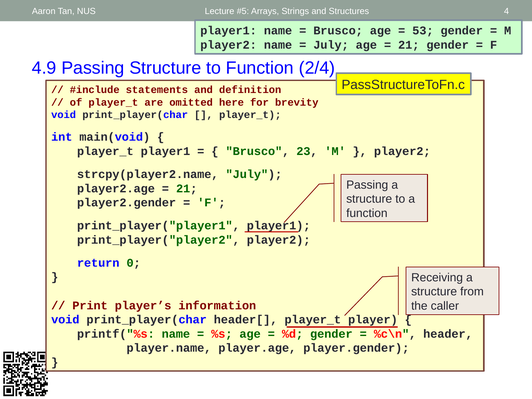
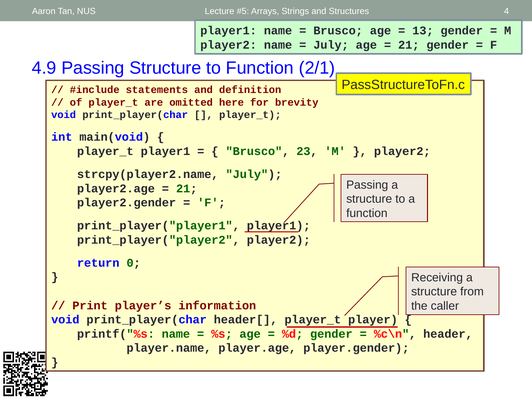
53: 53 -> 13
2/4: 2/4 -> 2/1
